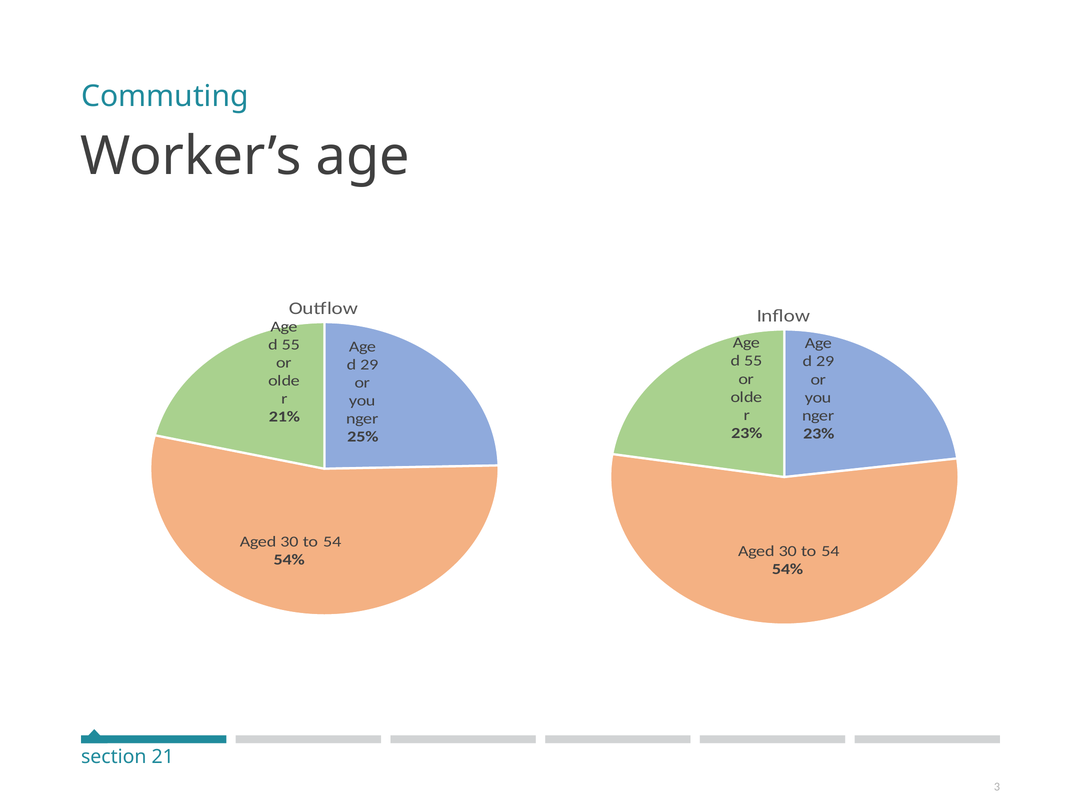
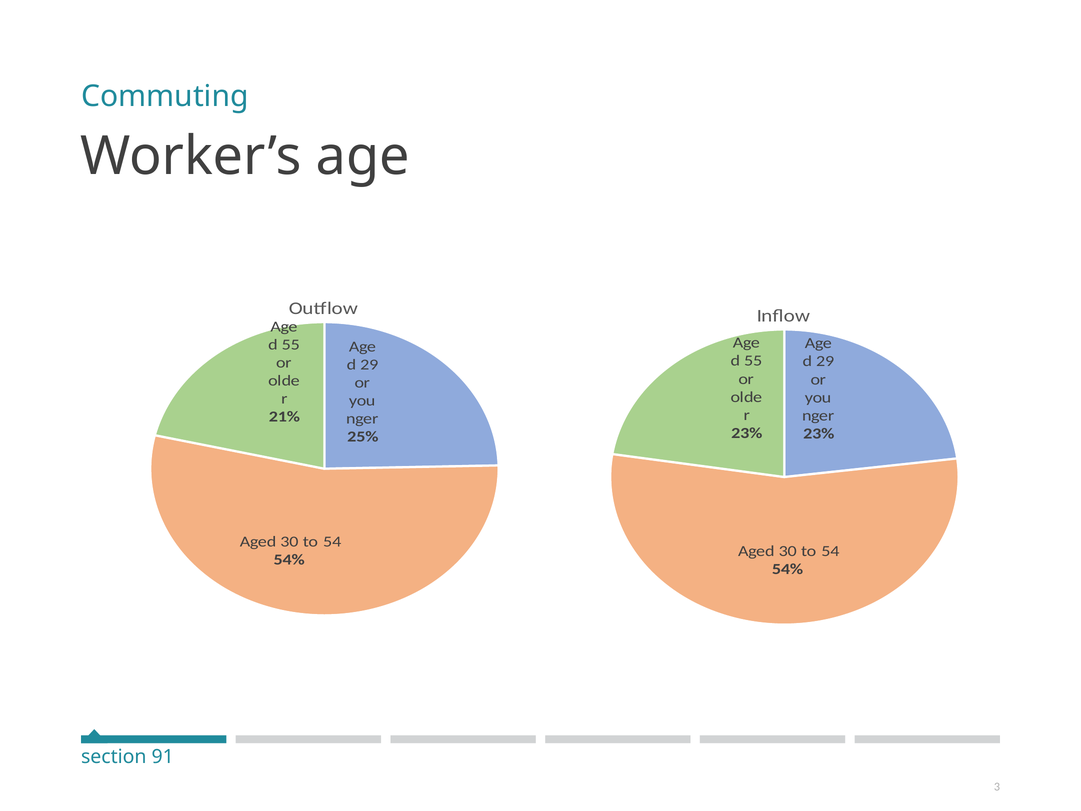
21: 21 -> 91
